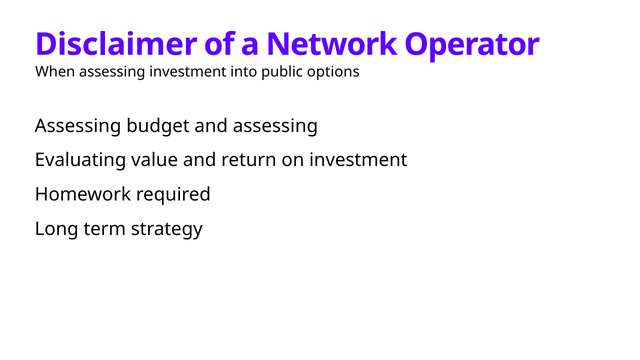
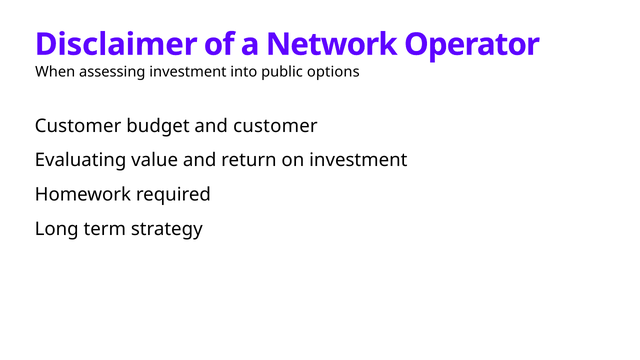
Assessing at (78, 126): Assessing -> Customer
and assessing: assessing -> customer
